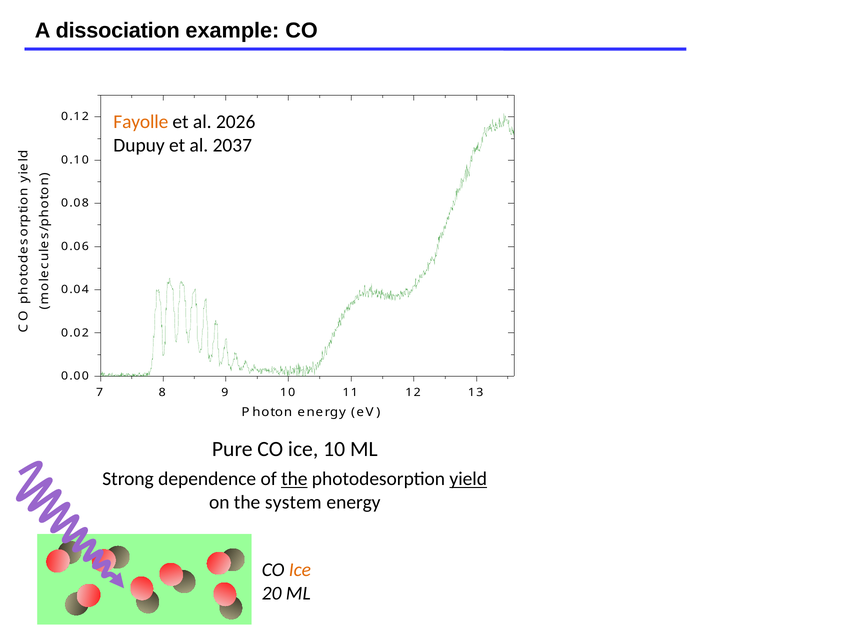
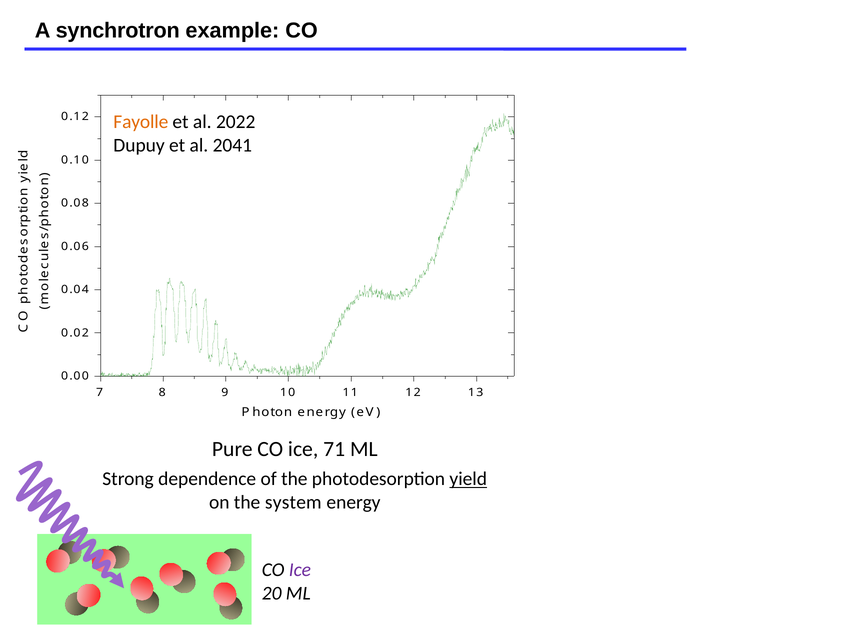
dissociation: dissociation -> synchrotron
2026: 2026 -> 2022
2037: 2037 -> 2041
ice 10: 10 -> 71
the at (294, 479) underline: present -> none
Ice at (300, 569) colour: orange -> purple
